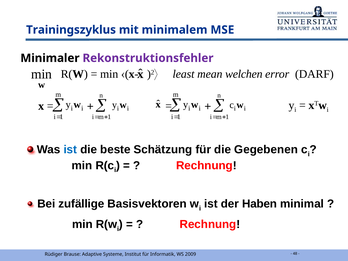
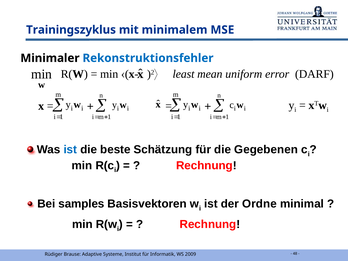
Rekonstruktionsfehler colour: purple -> blue
welchen: welchen -> uniform
zufällige: zufällige -> samples
Haben: Haben -> Ordne
